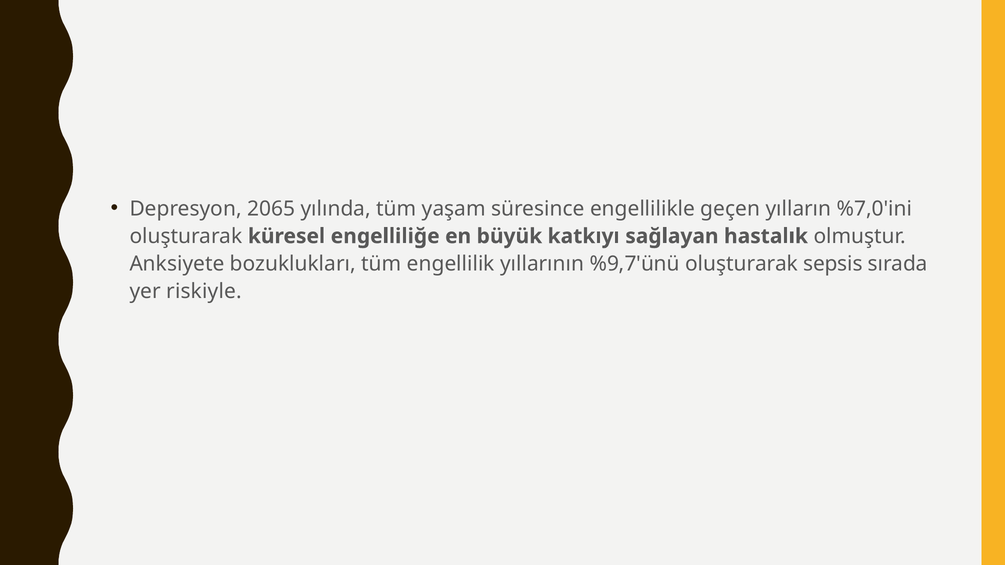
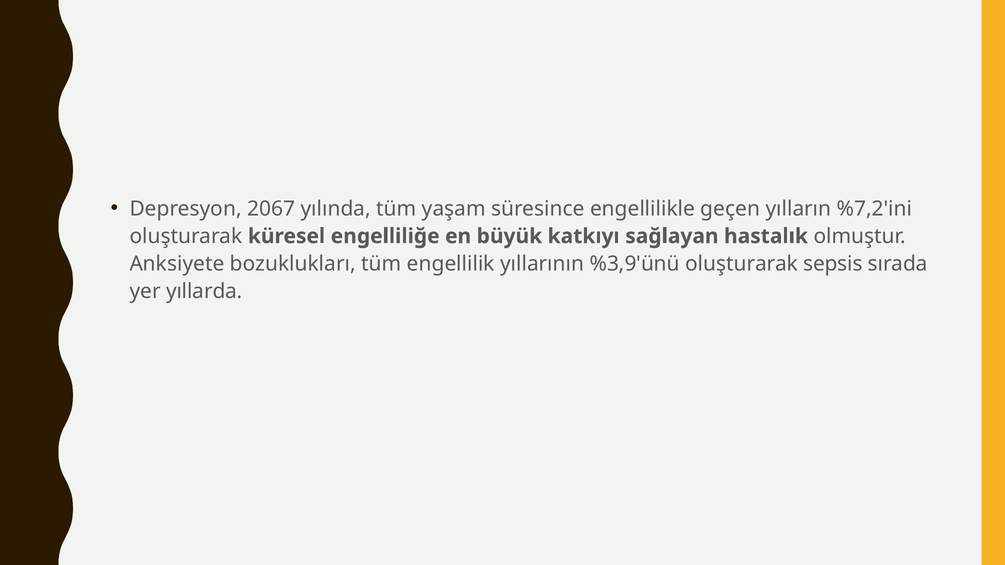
2065: 2065 -> 2067
%7,0'ini: %7,0'ini -> %7,2'ini
%9,7'ünü: %9,7'ünü -> %3,9'ünü
riskiyle: riskiyle -> yıllarda
